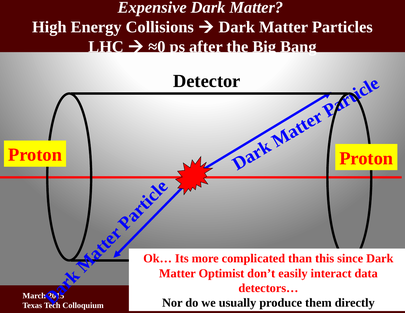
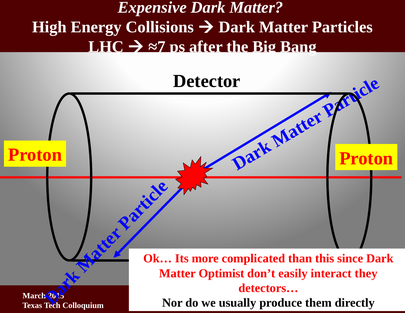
≈0: ≈0 -> ≈7
data: data -> they
